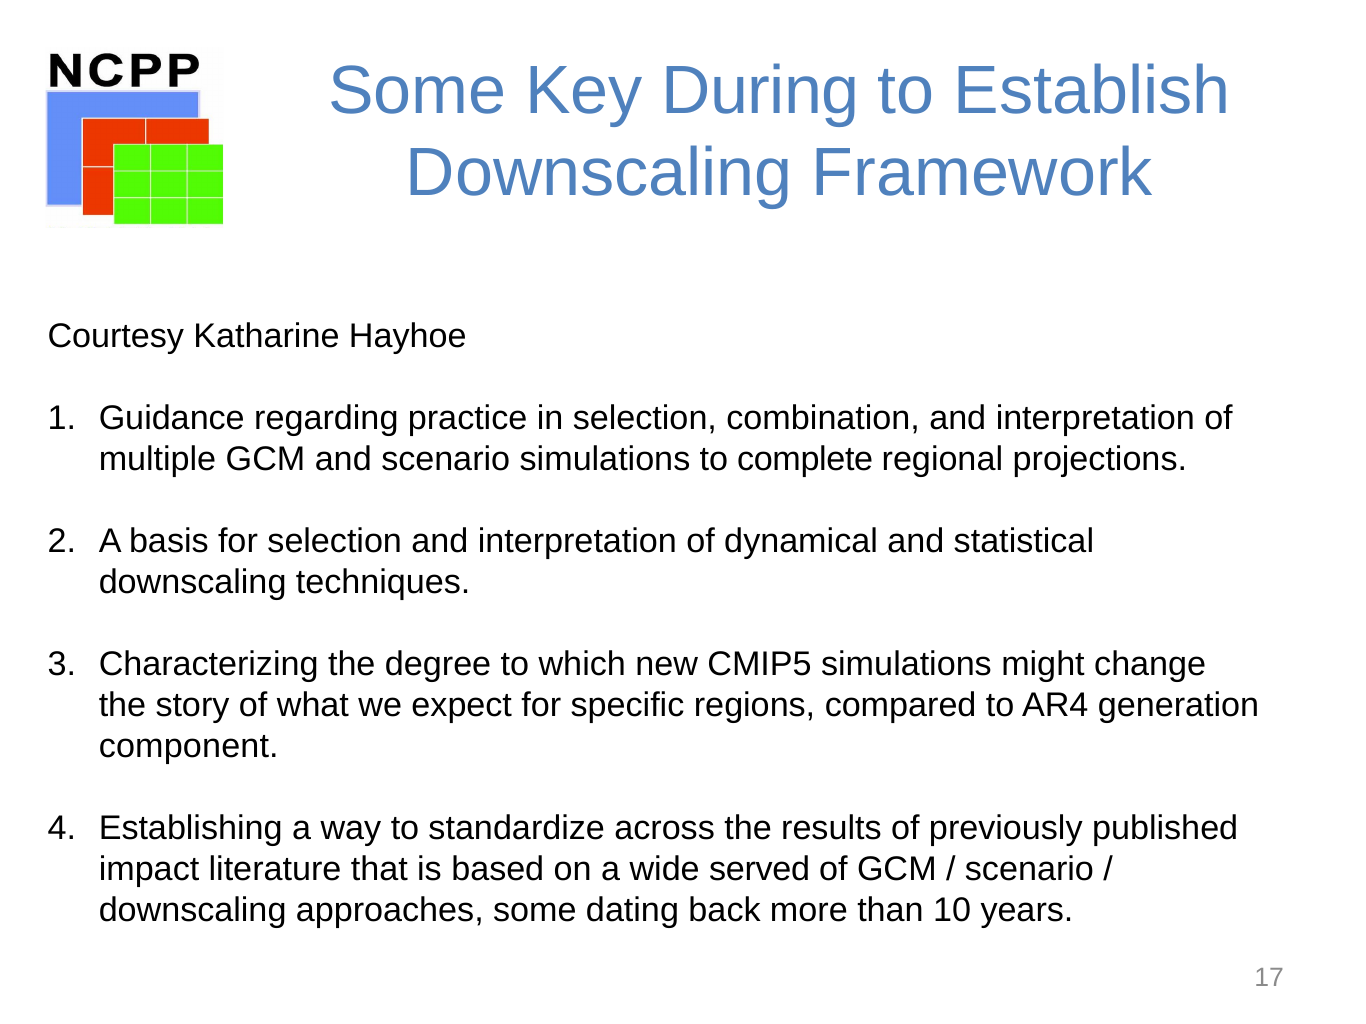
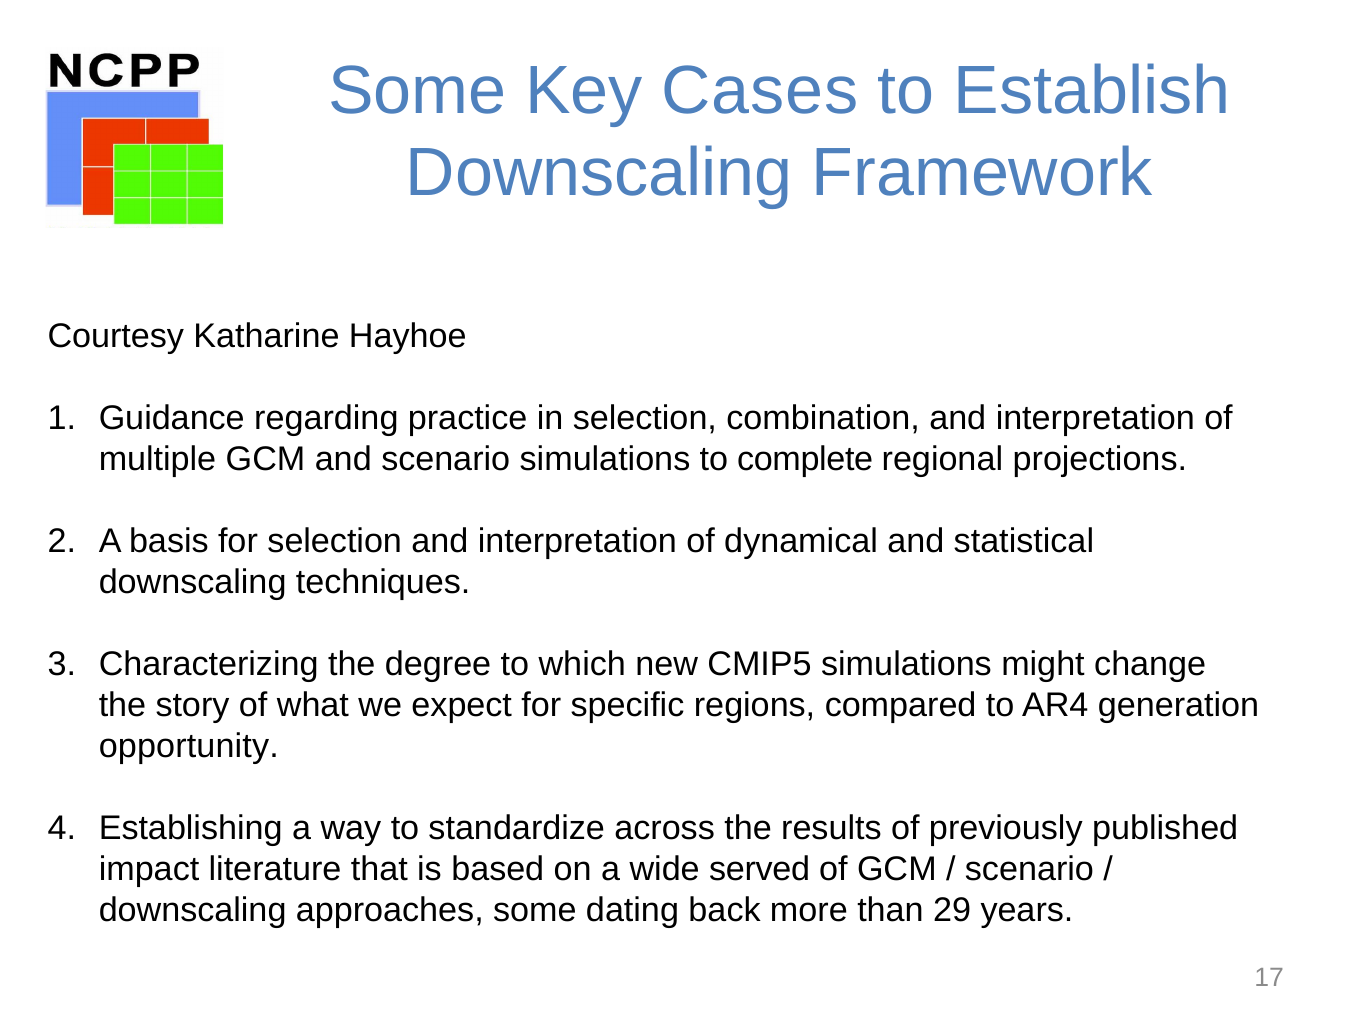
During: During -> Cases
component: component -> opportunity
10: 10 -> 29
